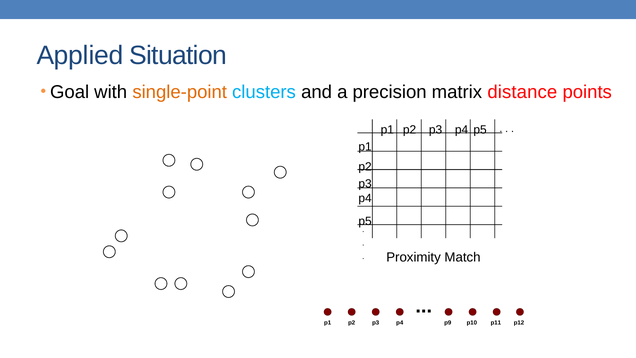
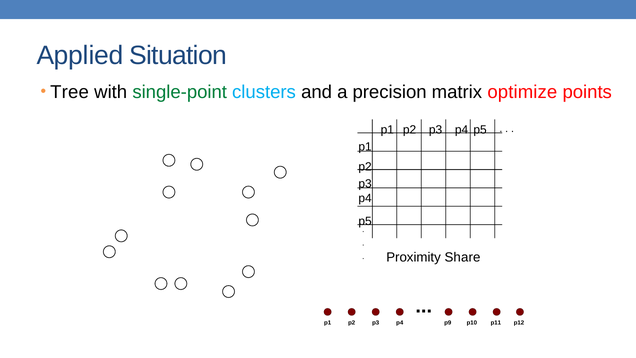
Goal: Goal -> Tree
single-point colour: orange -> green
distance: distance -> optimize
Match: Match -> Share
